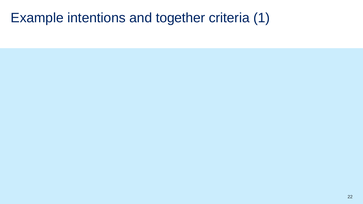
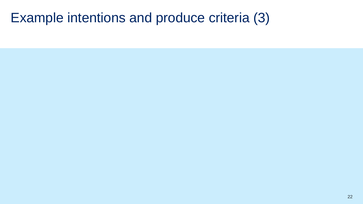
together: together -> produce
1: 1 -> 3
